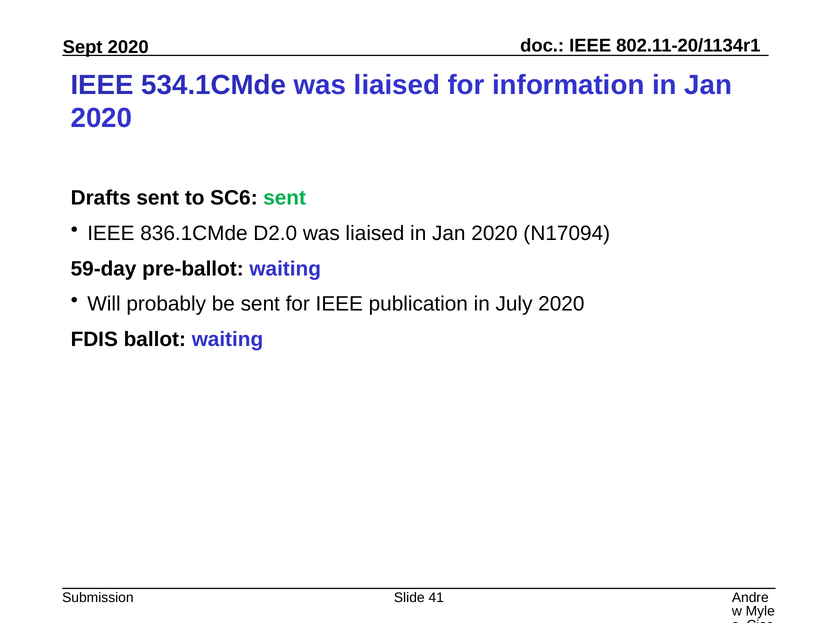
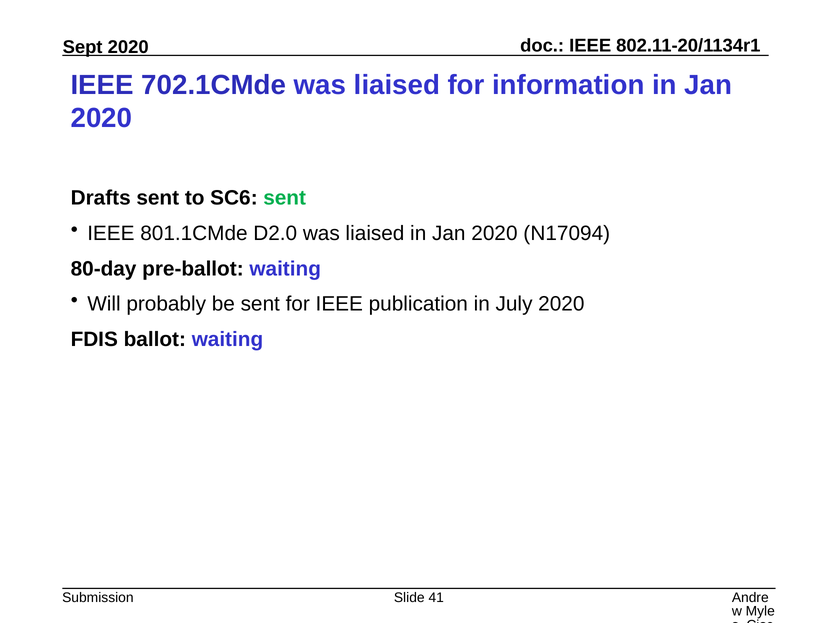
534.1CMde: 534.1CMde -> 702.1CMde
836.1CMde: 836.1CMde -> 801.1CMde
59-day: 59-day -> 80-day
